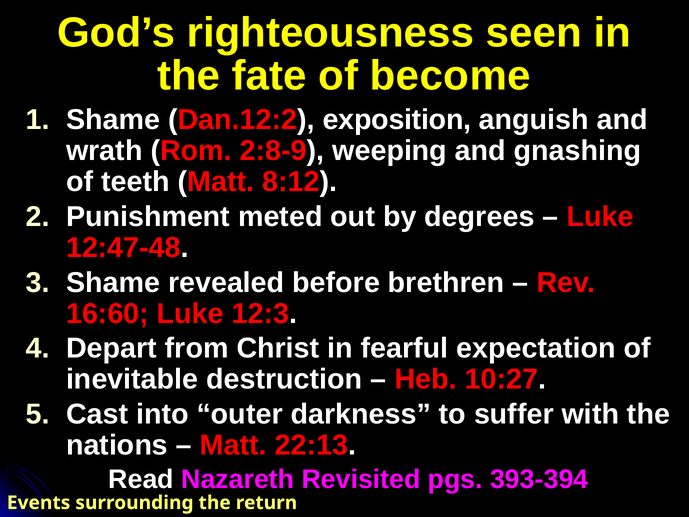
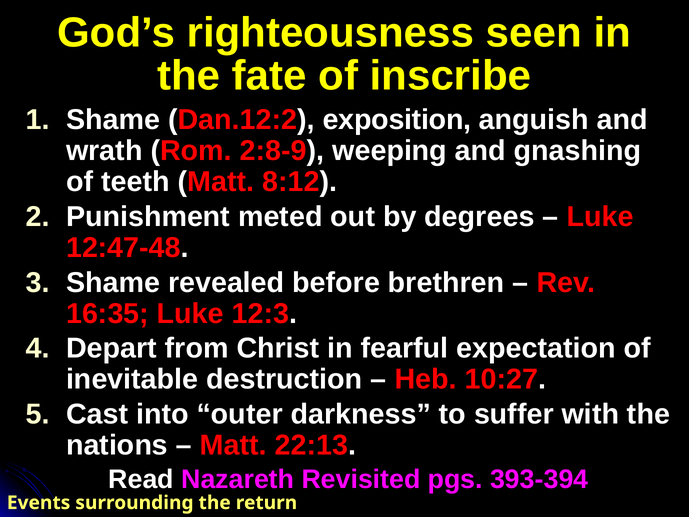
become: become -> inscribe
16:60: 16:60 -> 16:35
